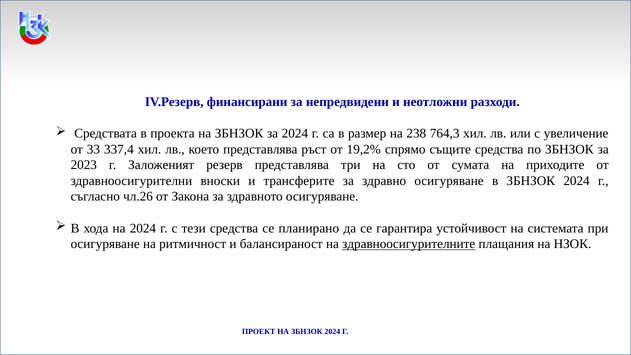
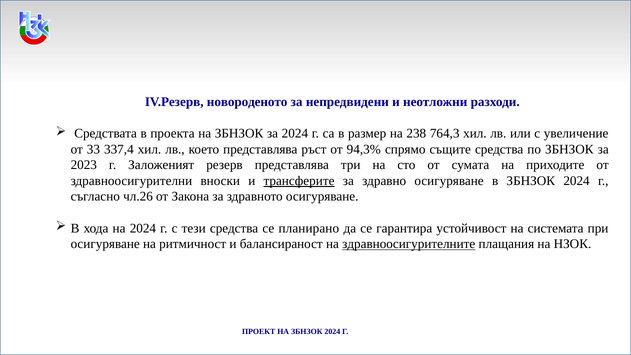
финансирани: финансирани -> новороденото
19,2%: 19,2% -> 94,3%
трансферите underline: none -> present
